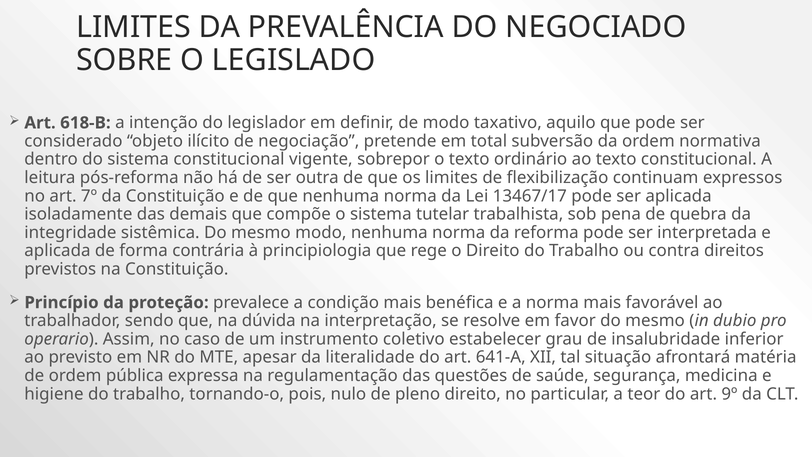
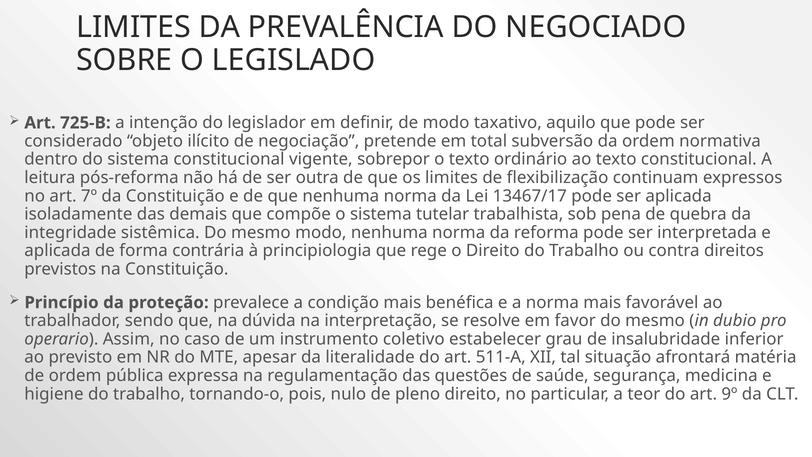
618-B: 618-B -> 725-B
641-A: 641-A -> 511-A
